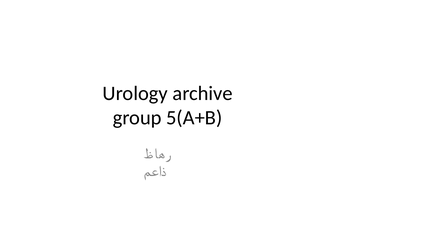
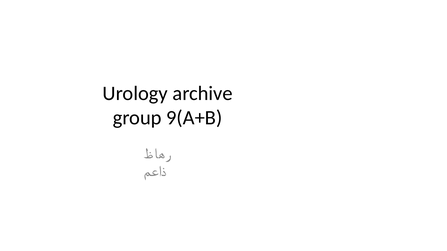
5(A+B: 5(A+B -> 9(A+B
